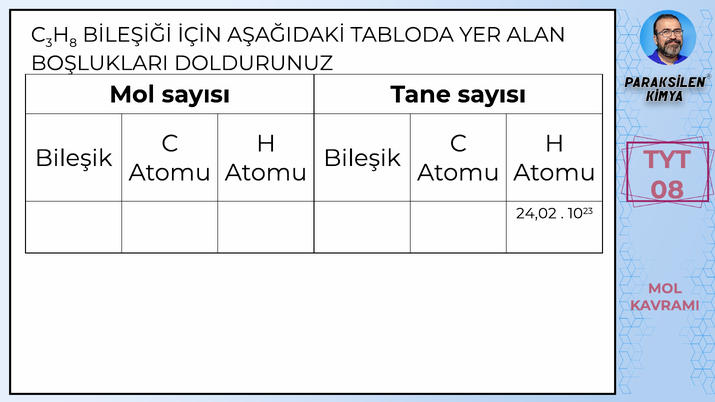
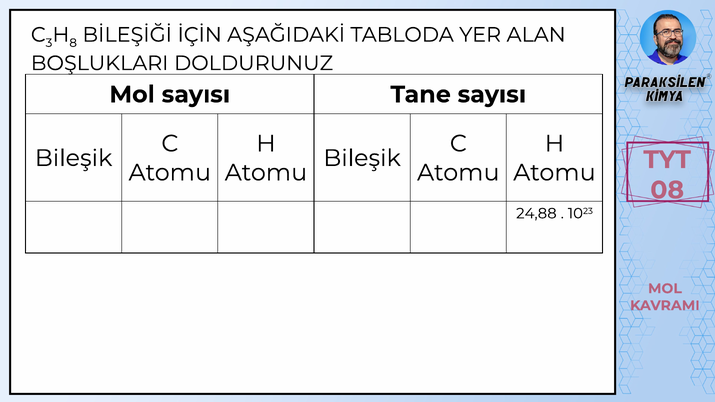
24,02: 24,02 -> 24,88
